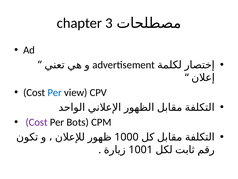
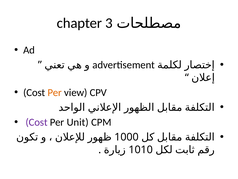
Per at (55, 92) colour: blue -> orange
Bots: Bots -> Unit
1001: 1001 -> 1010
